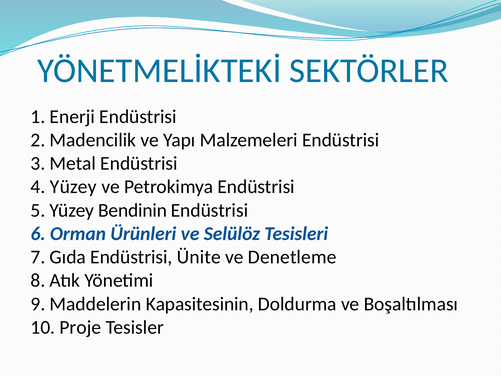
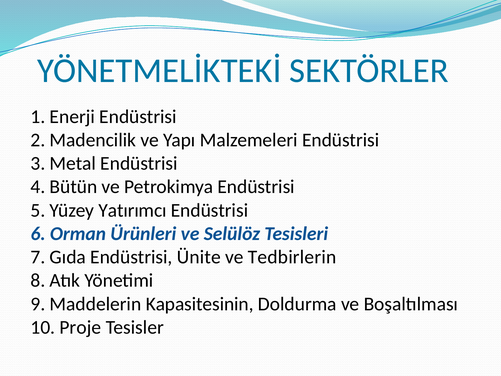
4 Yüzey: Yüzey -> Bütün
Bendinin: Bendinin -> Yatırımcı
Denetleme: Denetleme -> Tedbirlerin
